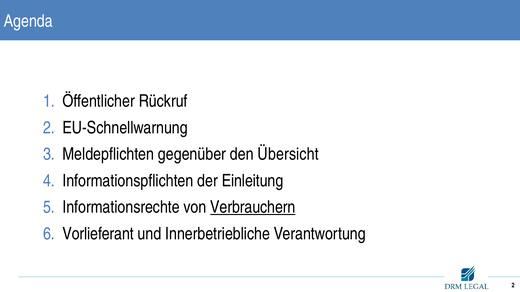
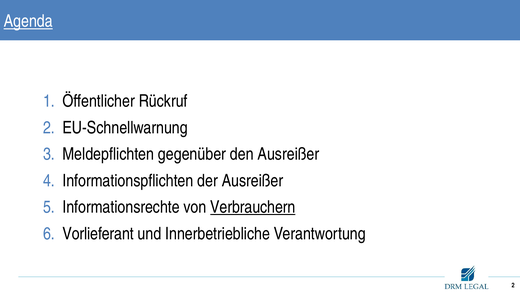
Agenda underline: none -> present
den Übersicht: Übersicht -> Ausreißer
der Einleitung: Einleitung -> Ausreißer
